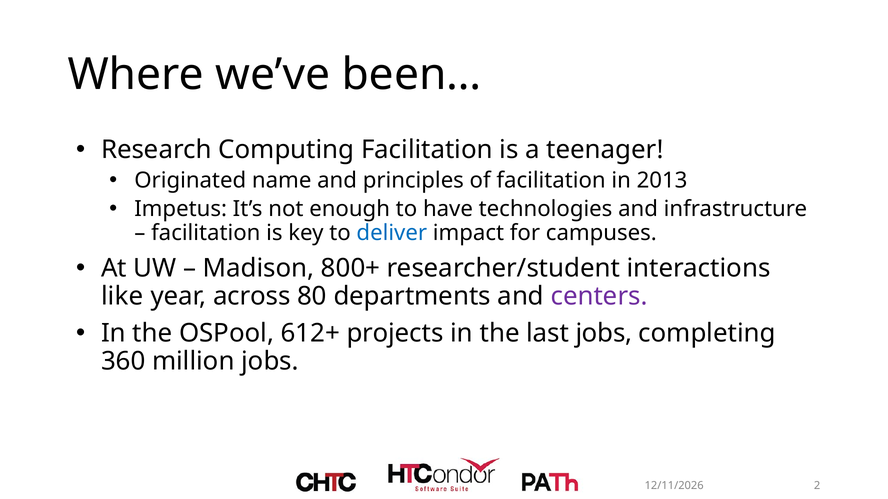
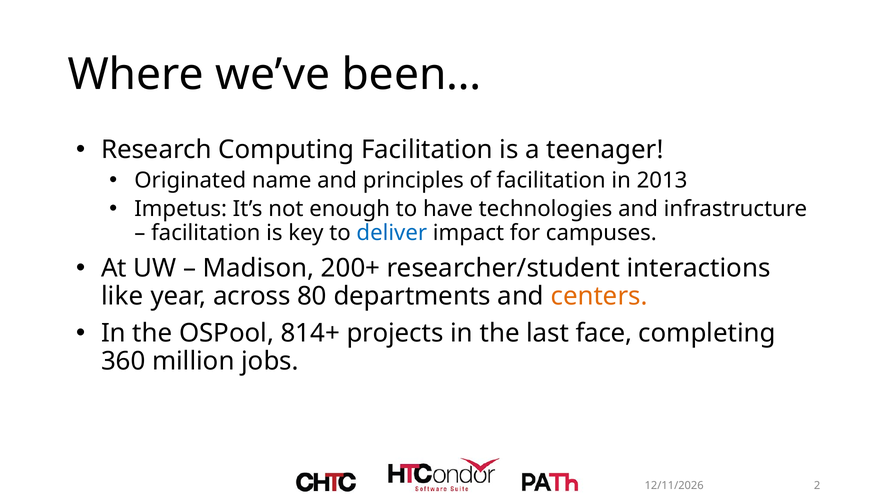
800+: 800+ -> 200+
centers colour: purple -> orange
612+: 612+ -> 814+
last jobs: jobs -> face
